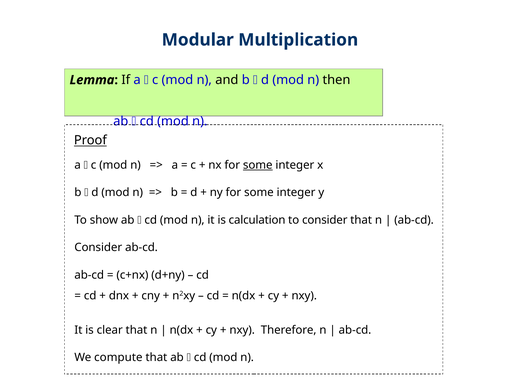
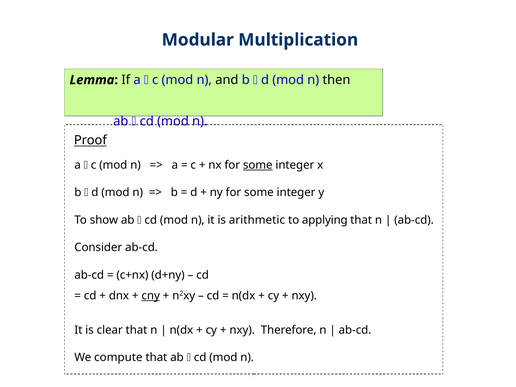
calculation: calculation -> arithmetic
to consider: consider -> applying
cny underline: none -> present
